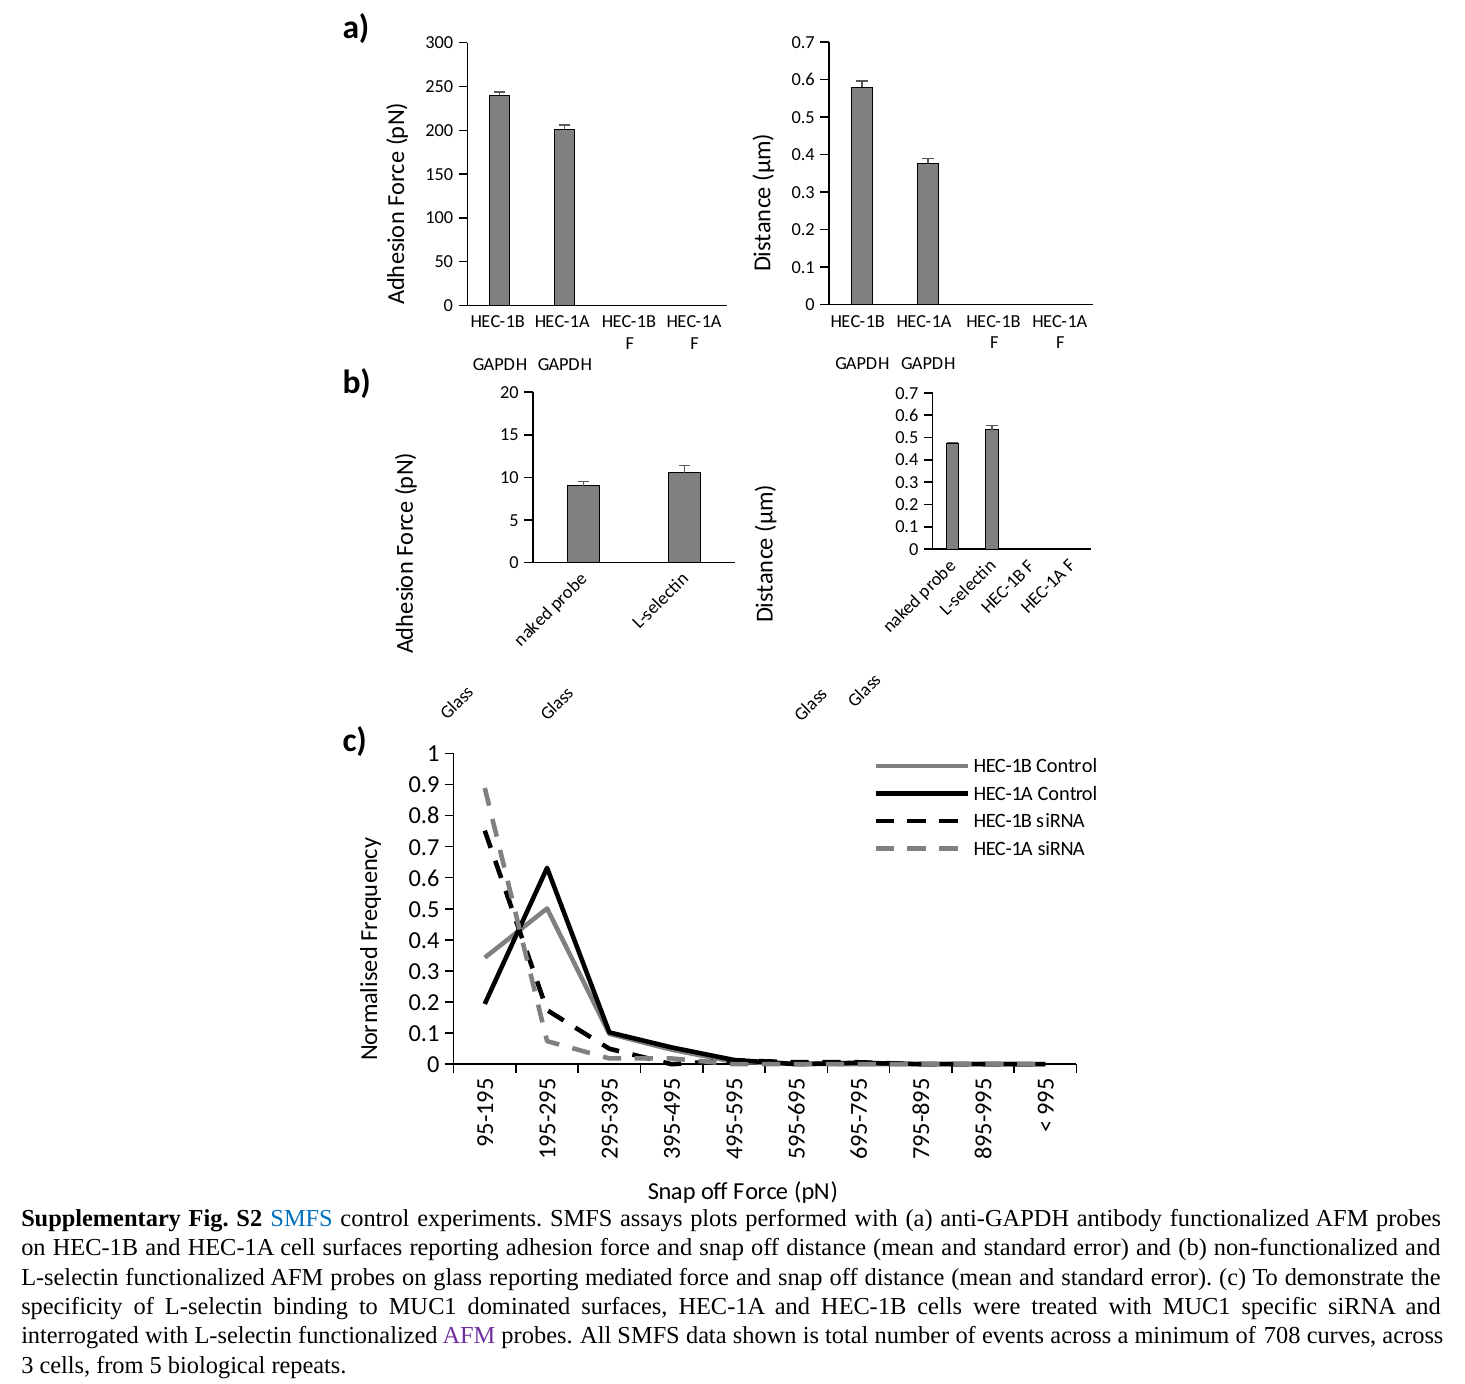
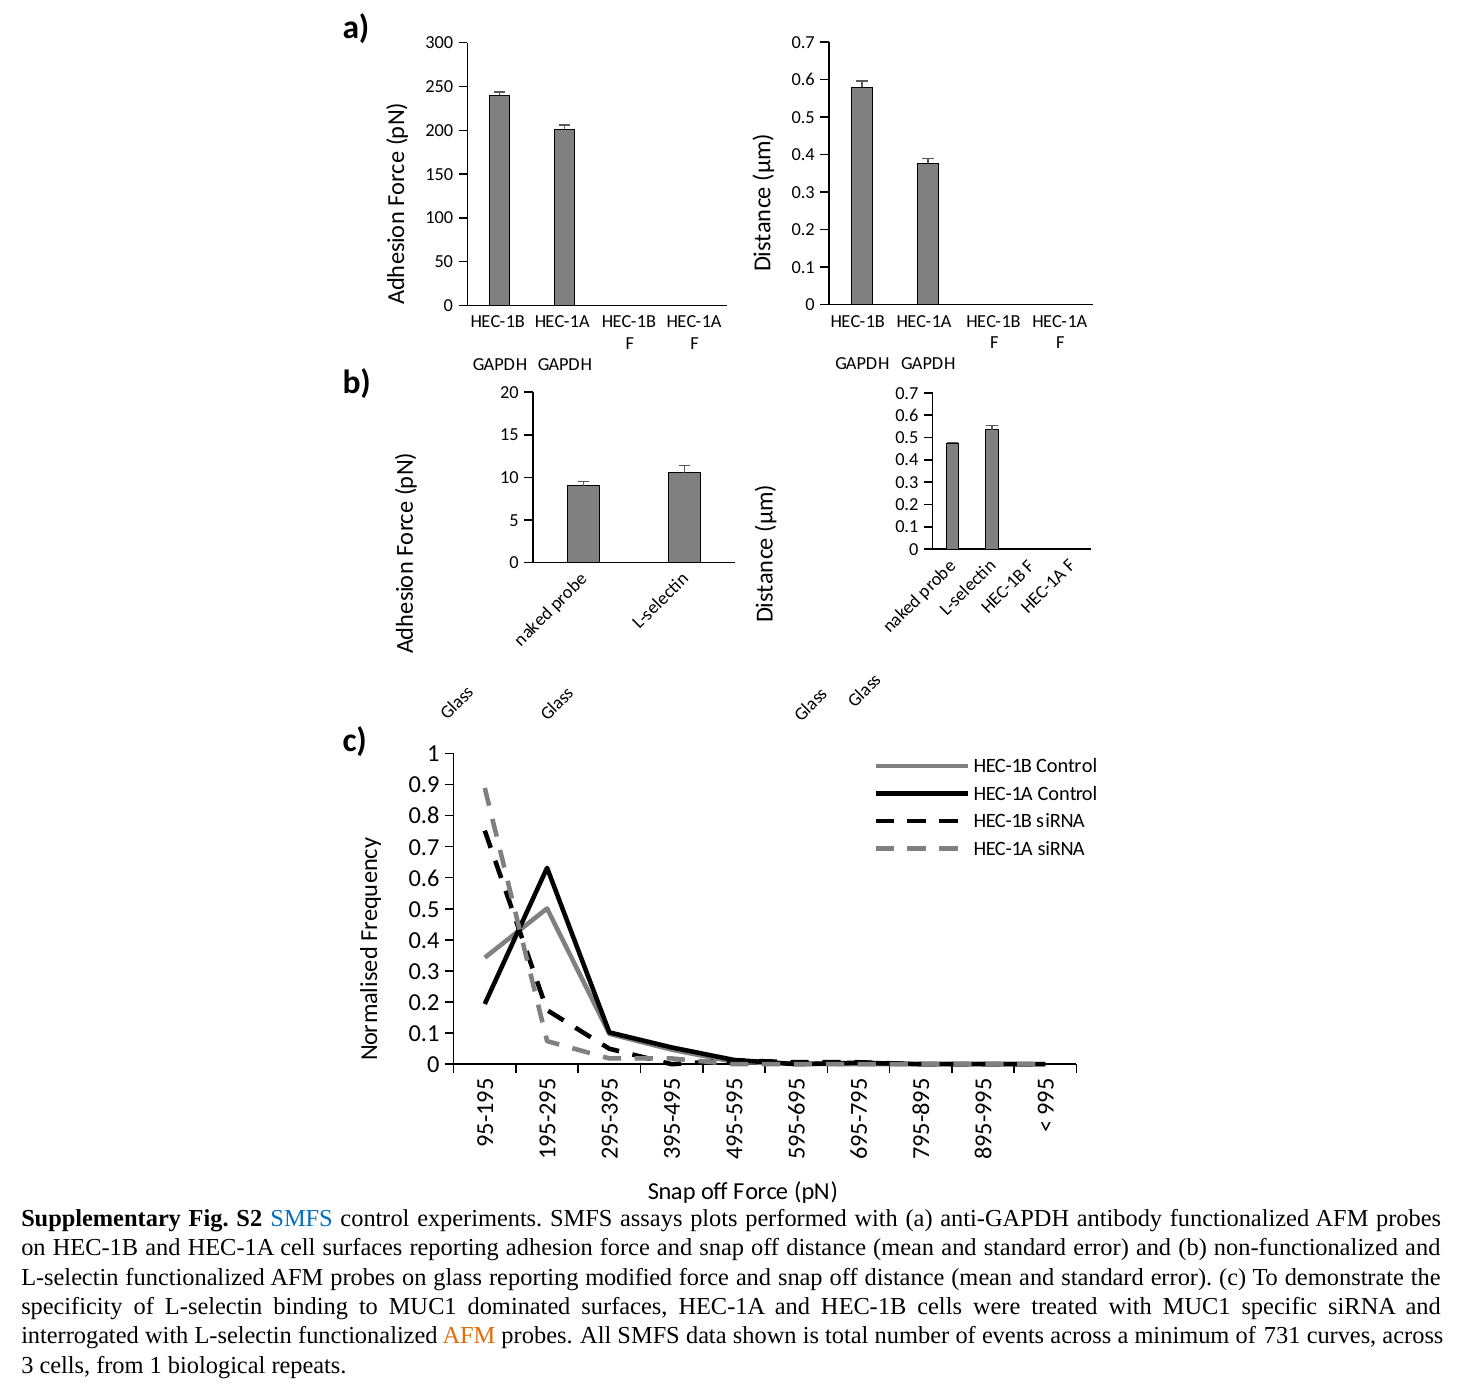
mediated: mediated -> modified
AFM at (469, 1336) colour: purple -> orange
708: 708 -> 731
from 5: 5 -> 1
